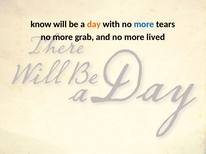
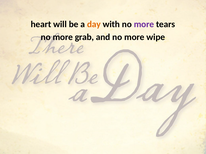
know: know -> heart
more at (144, 24) colour: blue -> purple
lived: lived -> wipe
